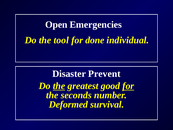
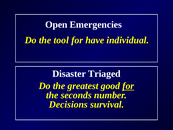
done: done -> have
Prevent: Prevent -> Triaged
the at (59, 86) underline: present -> none
Deformed: Deformed -> Decisions
